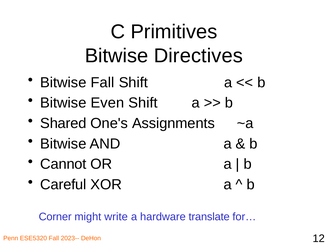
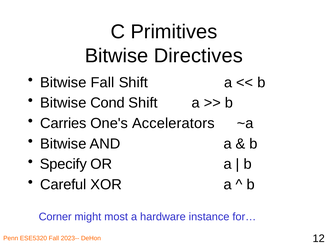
Even: Even -> Cond
Shared: Shared -> Carries
Assignments: Assignments -> Accelerators
Cannot: Cannot -> Specify
write: write -> most
translate: translate -> instance
